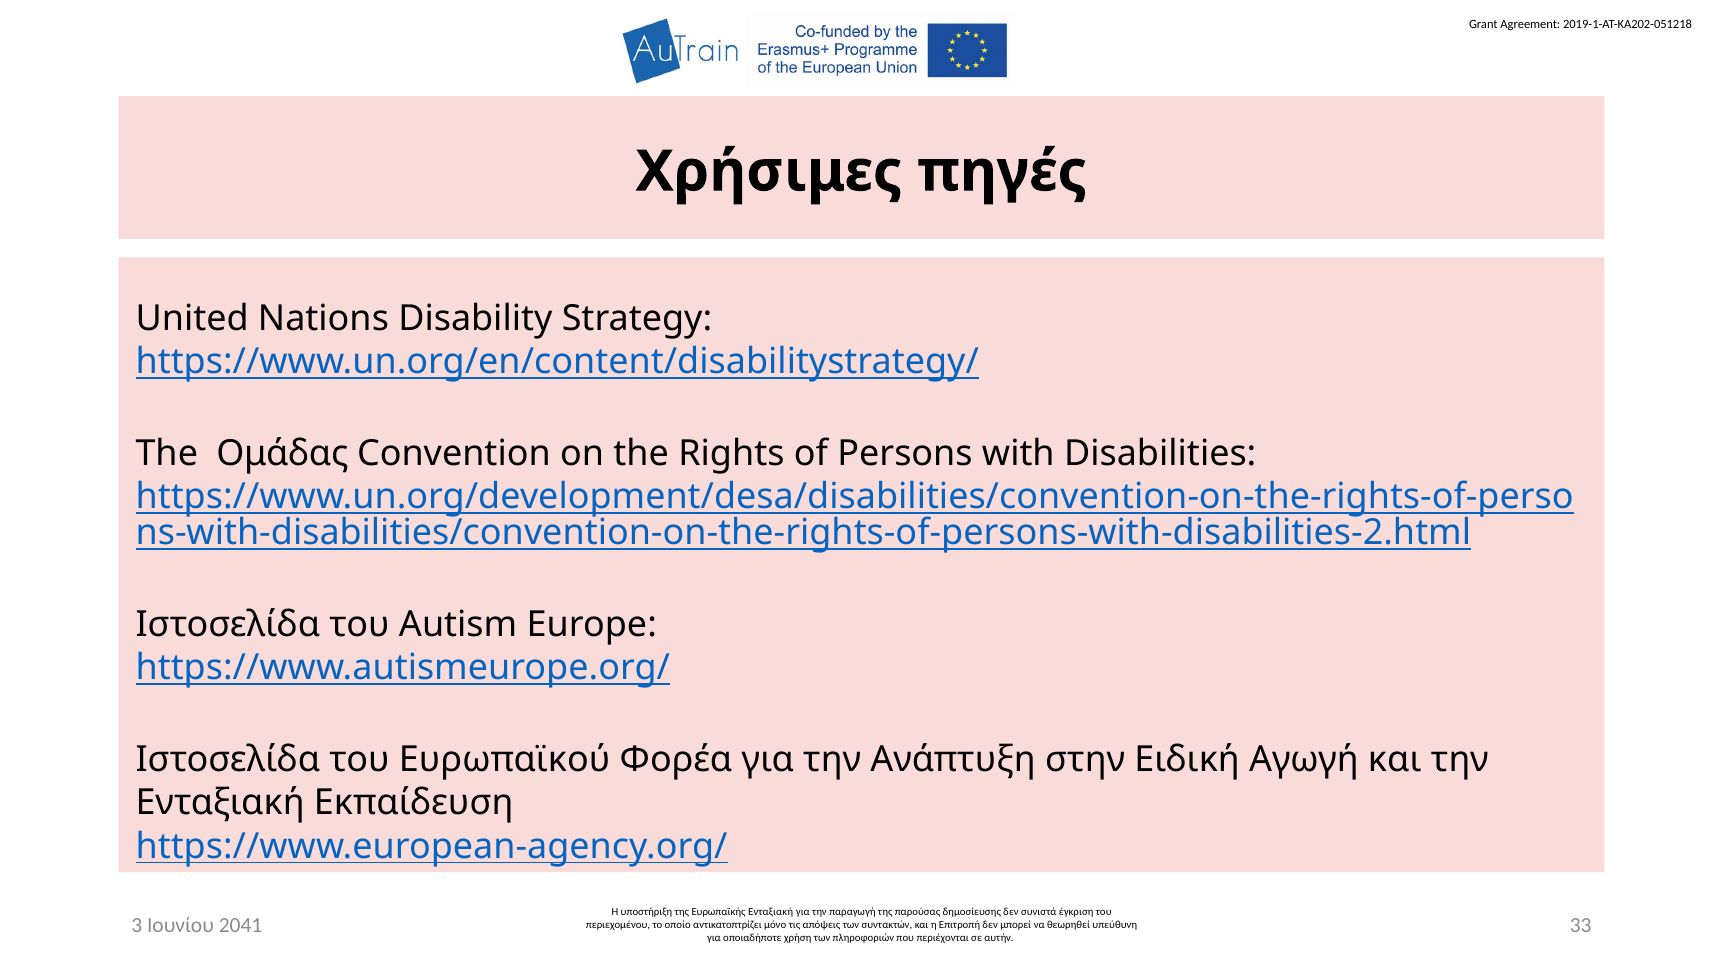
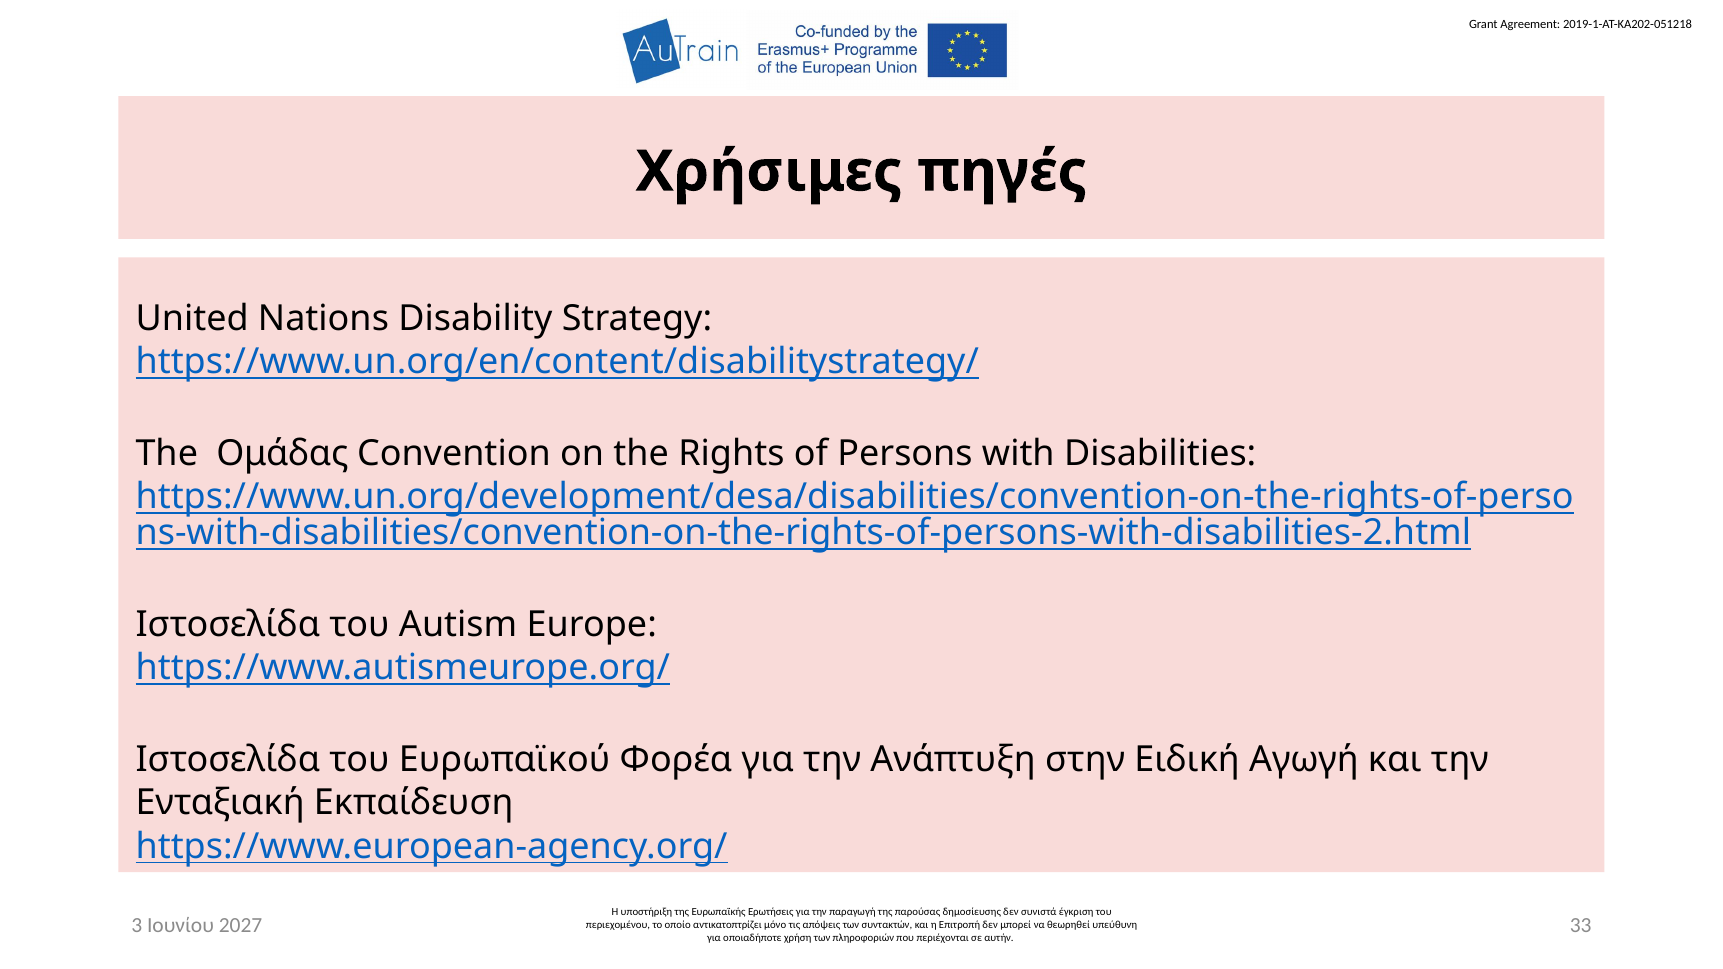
Ευρωπαϊκής Ενταξιακή: Ενταξιακή -> Ερωτήσεις
2041: 2041 -> 2027
